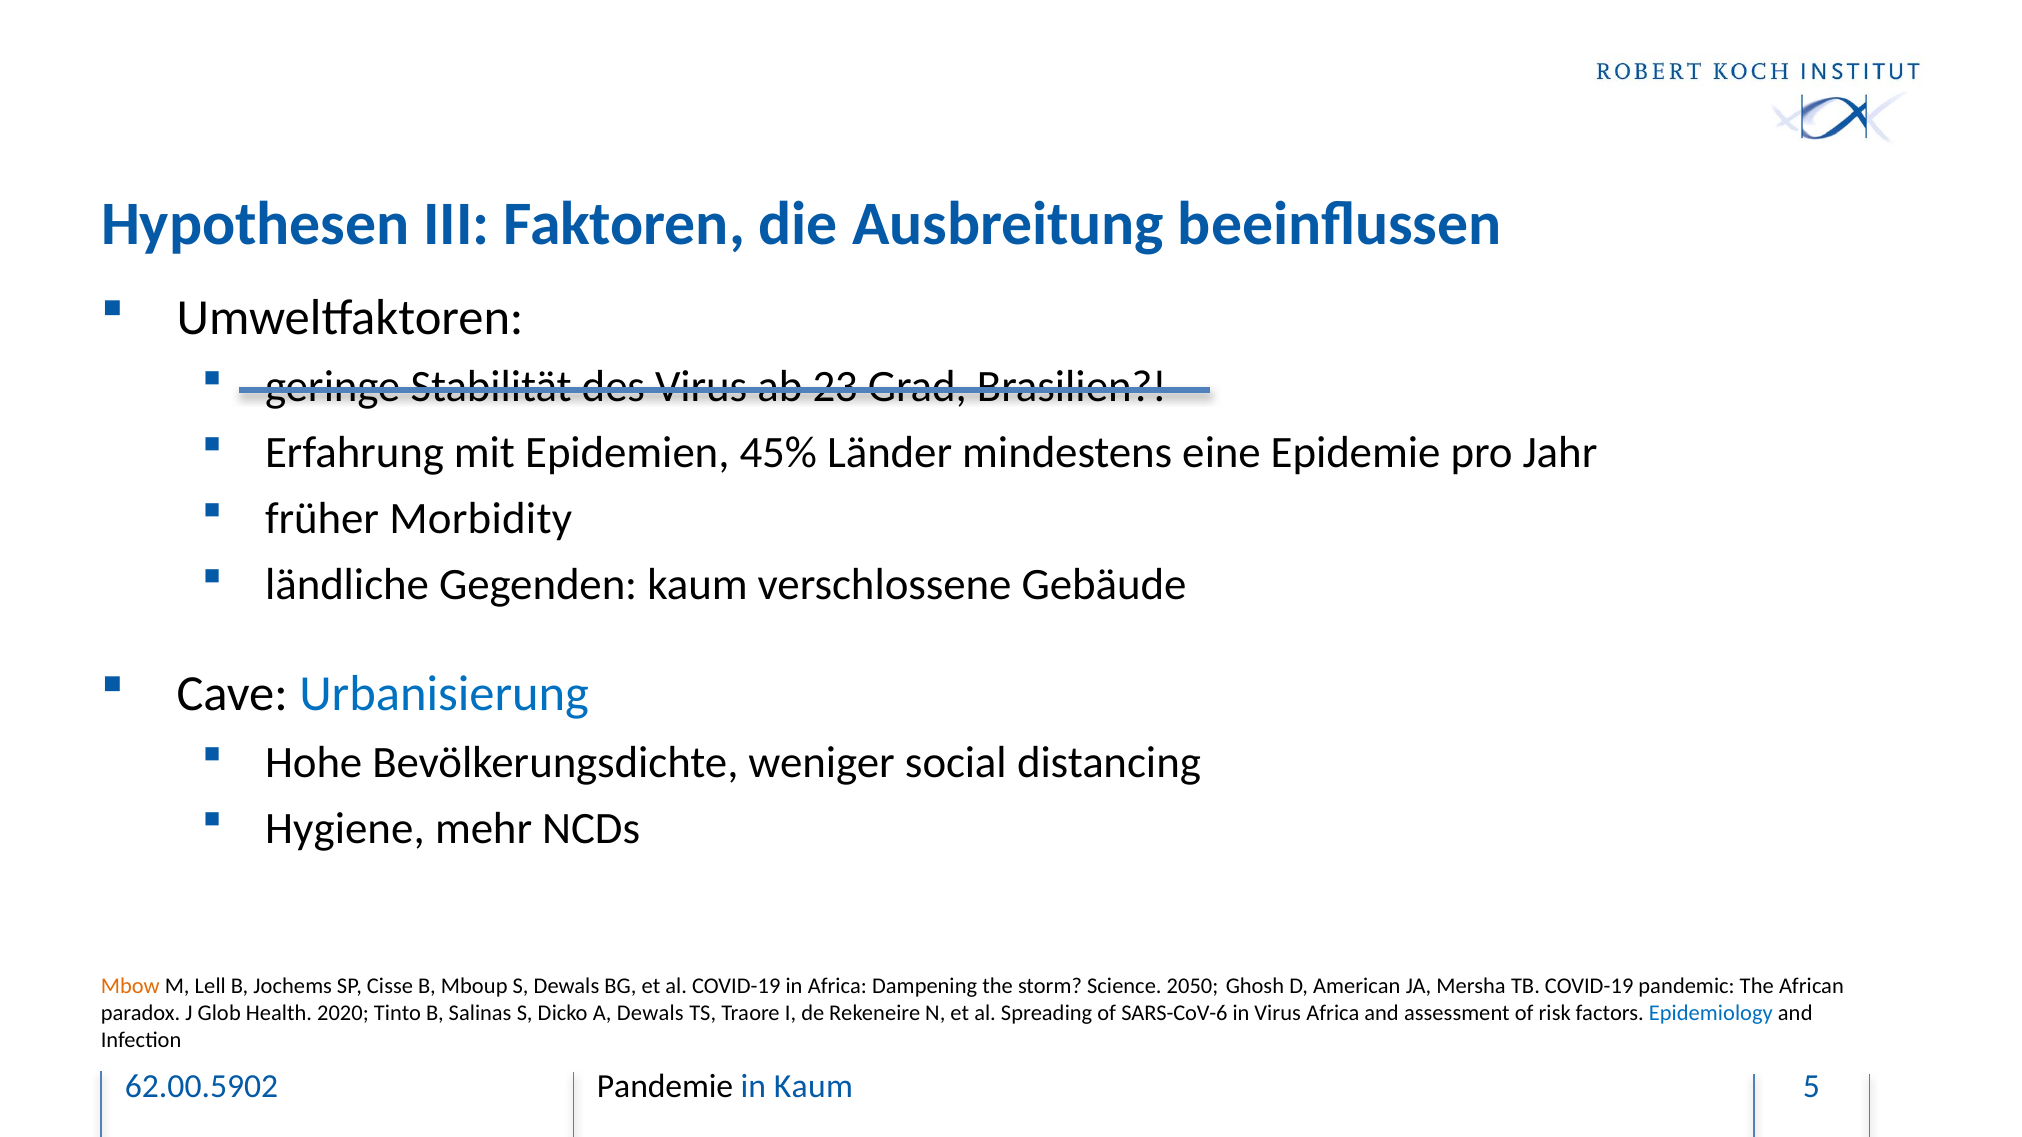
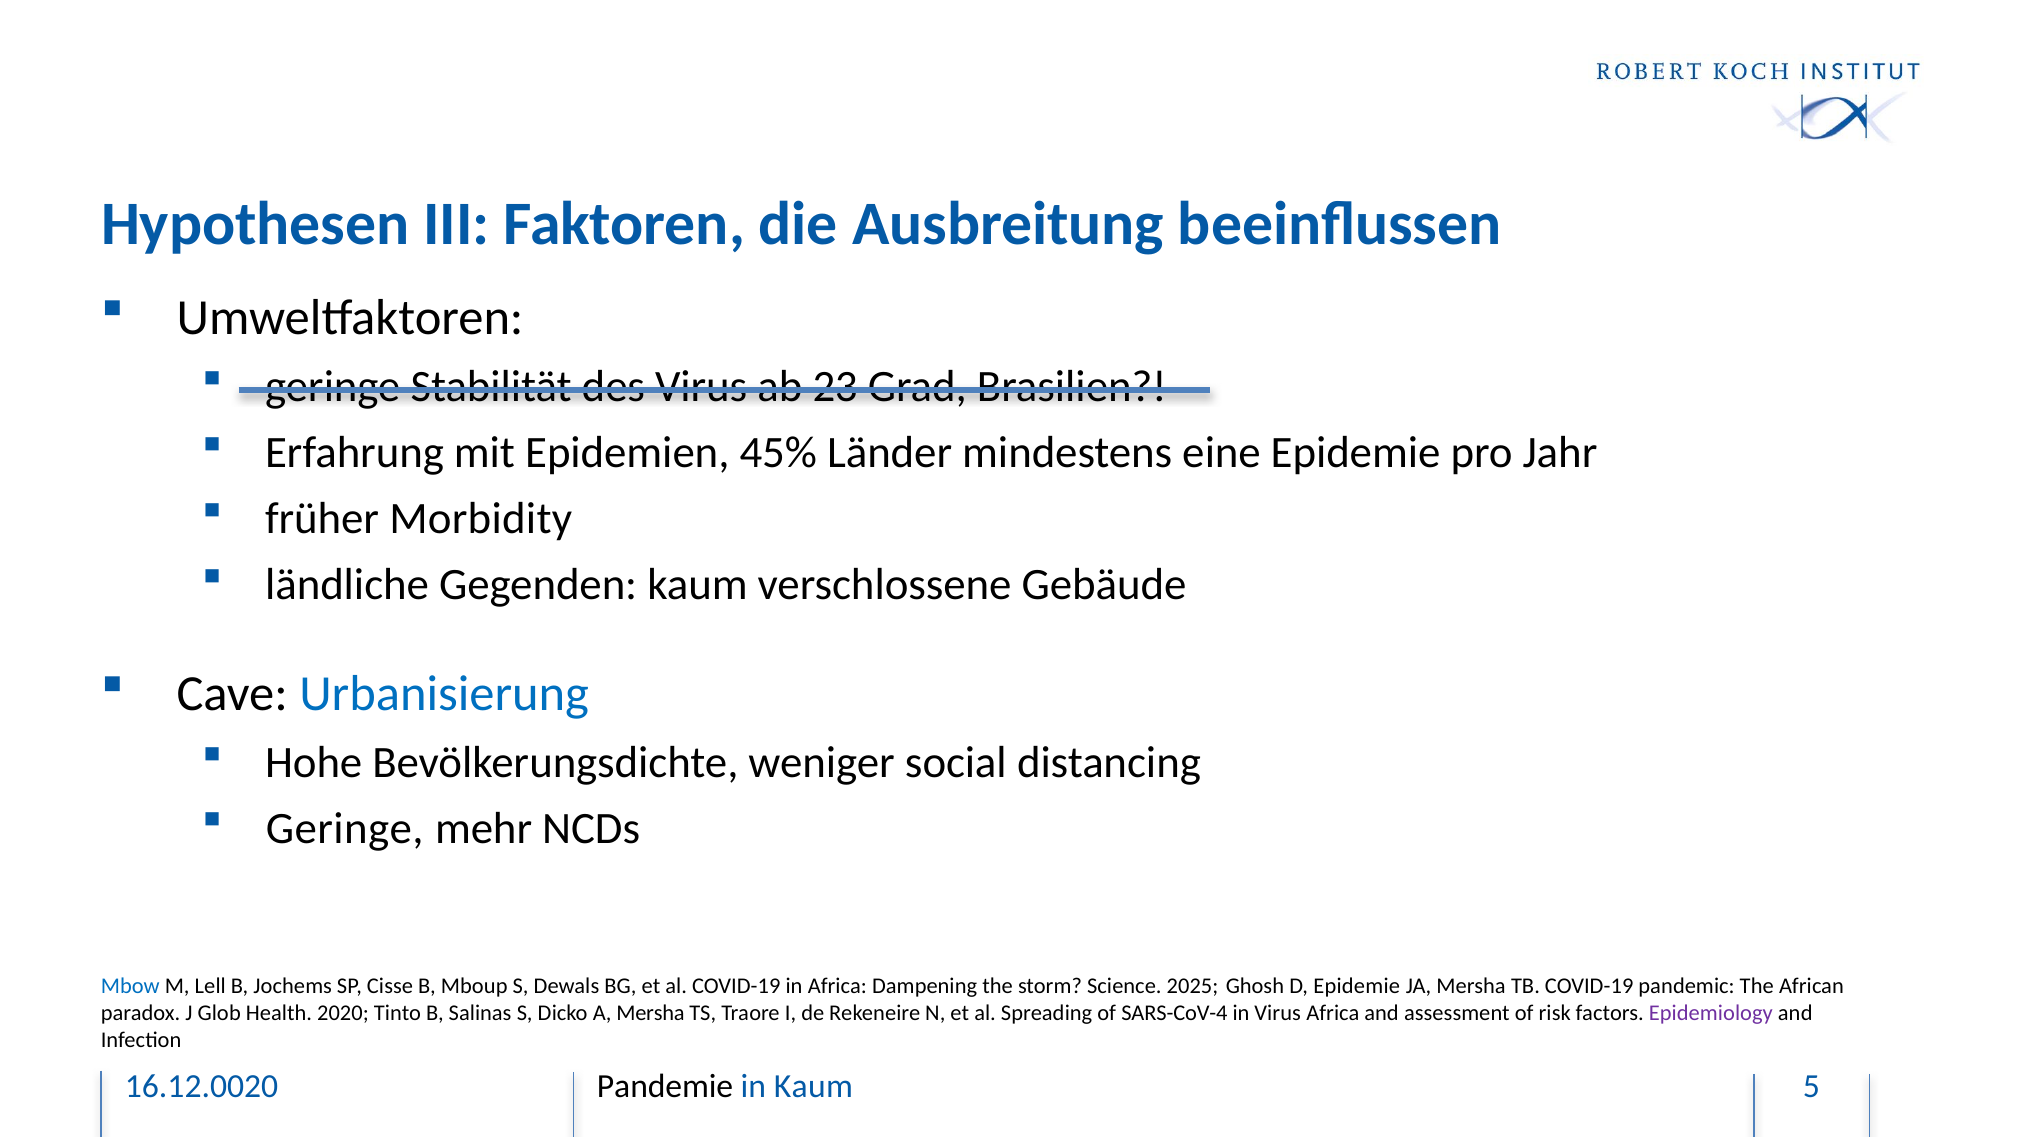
Hygiene at (345, 829): Hygiene -> Geringe
Mbow colour: orange -> blue
2050: 2050 -> 2025
D American: American -> Epidemie
A Dewals: Dewals -> Mersha
SARS-CoV-6: SARS-CoV-6 -> SARS-CoV-4
Epidemiology colour: blue -> purple
62.00.5902: 62.00.5902 -> 16.12.0020
